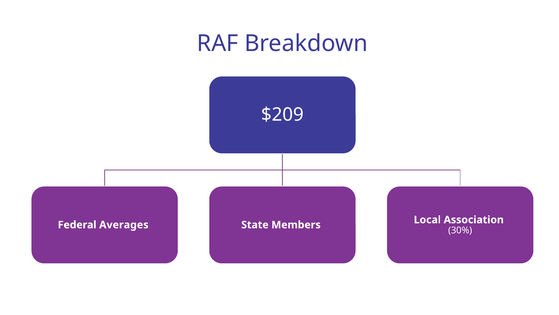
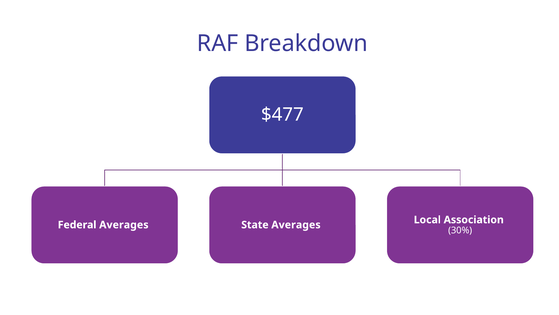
$209: $209 -> $477
State Members: Members -> Averages
